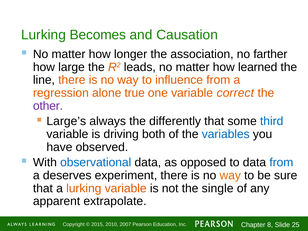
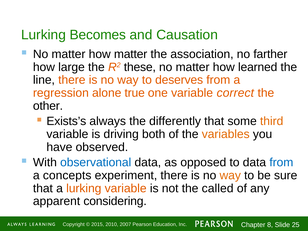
how longer: longer -> matter
leads: leads -> these
influence: influence -> deserves
other colour: purple -> black
Large’s: Large’s -> Exists’s
third colour: blue -> orange
variables colour: blue -> orange
deserves: deserves -> concepts
single: single -> called
extrapolate: extrapolate -> considering
